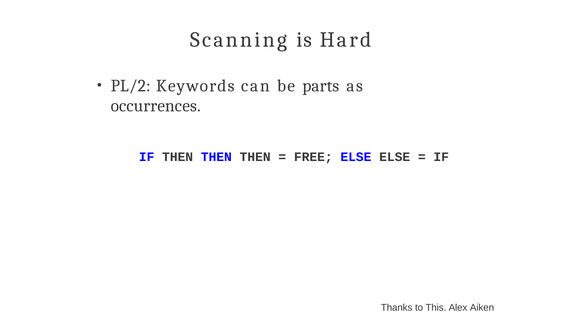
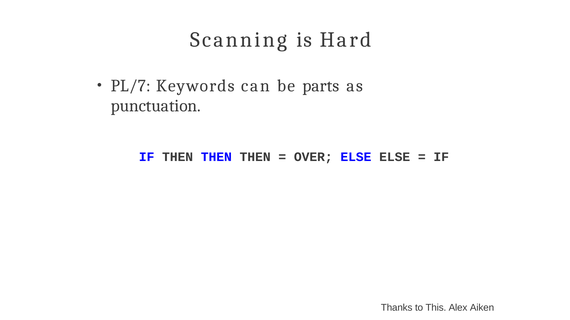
PL/2: PL/2 -> PL/7
occurrences: occurrences -> punctuation
FREE: FREE -> OVER
